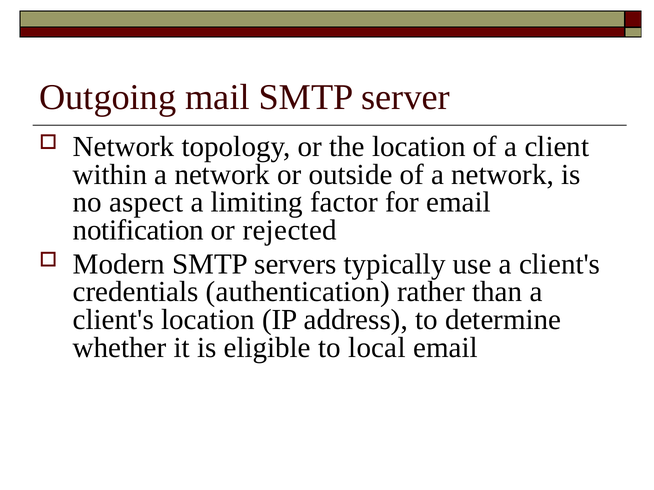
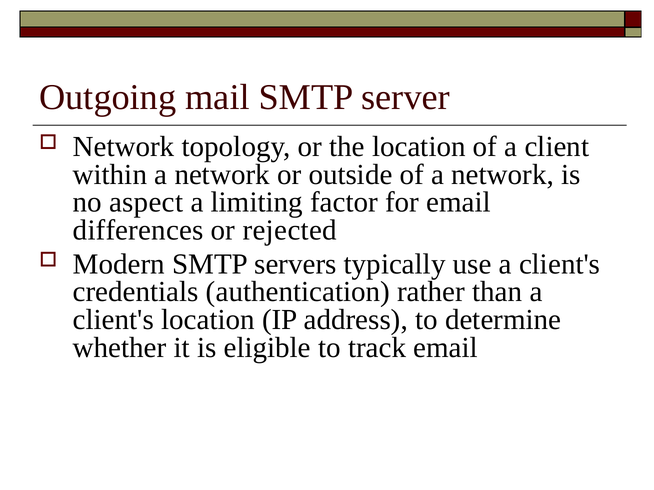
notification: notification -> differences
local: local -> track
